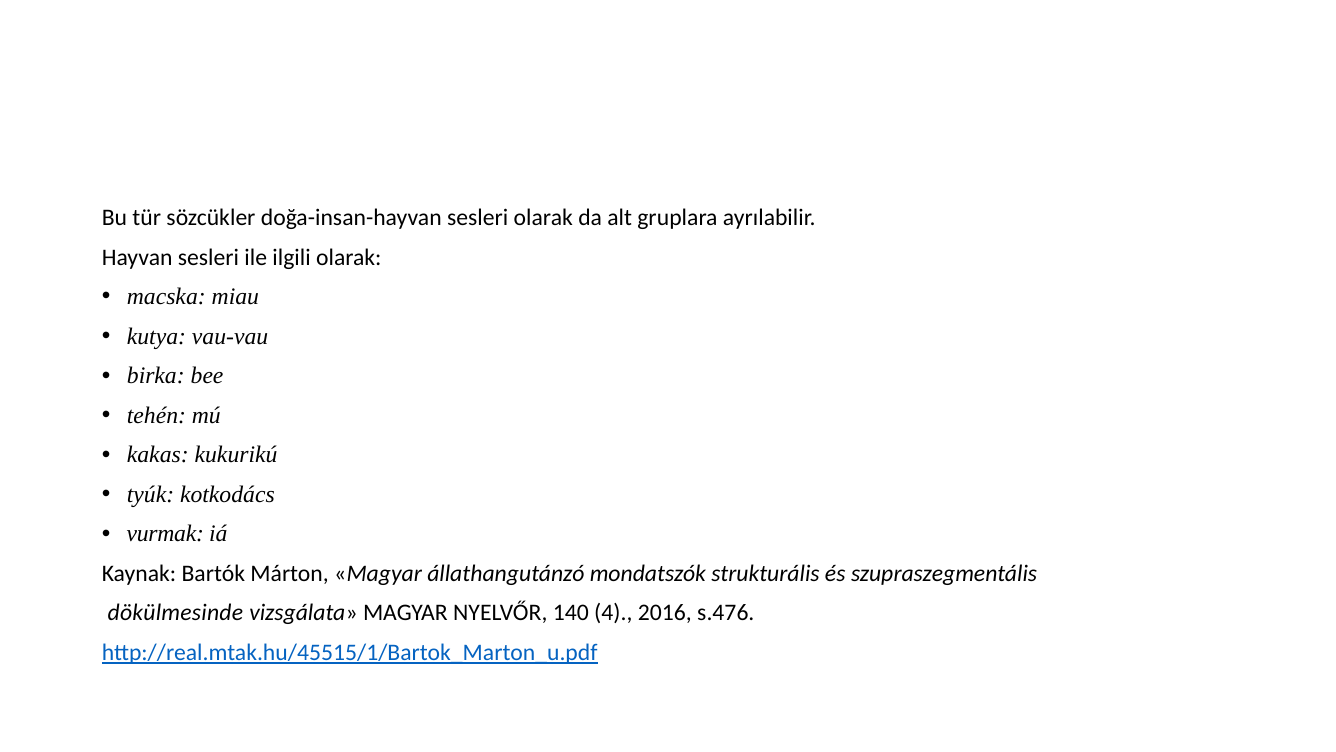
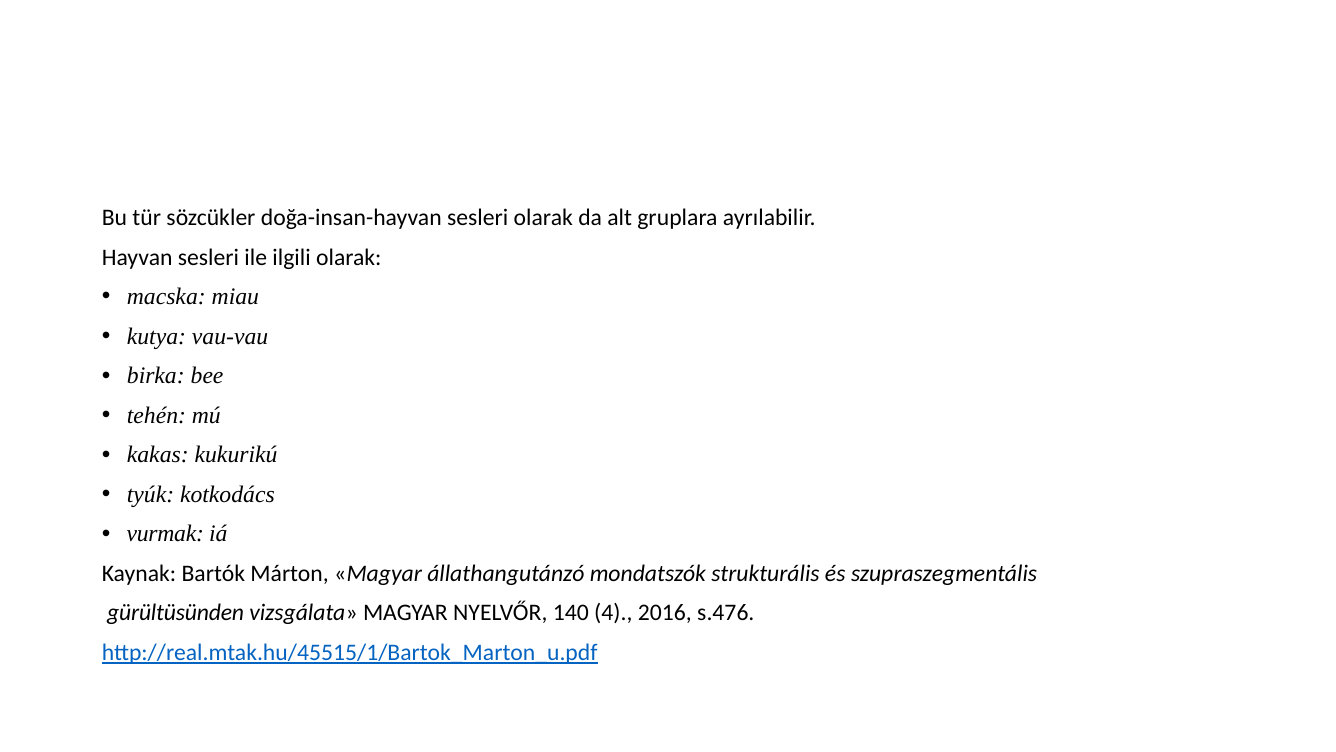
dökülmesinde: dökülmesinde -> gürültüsünden
